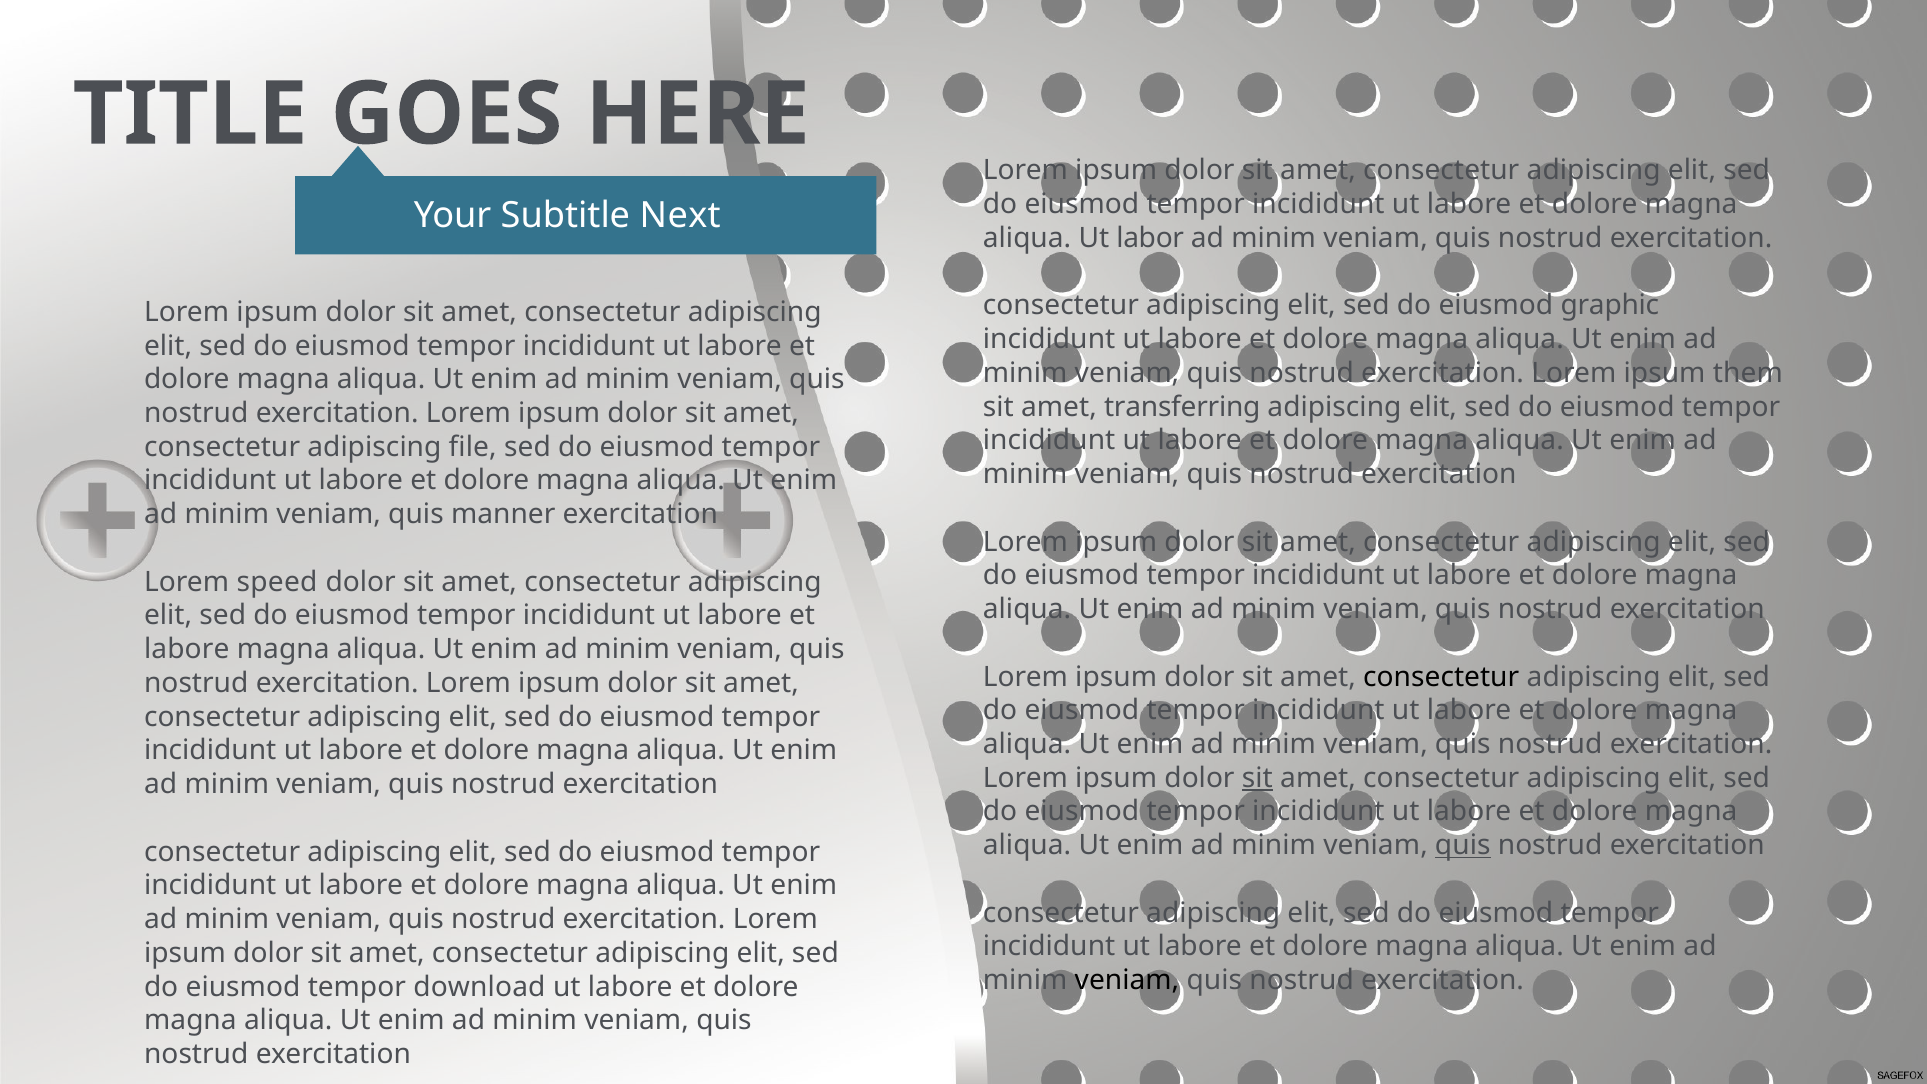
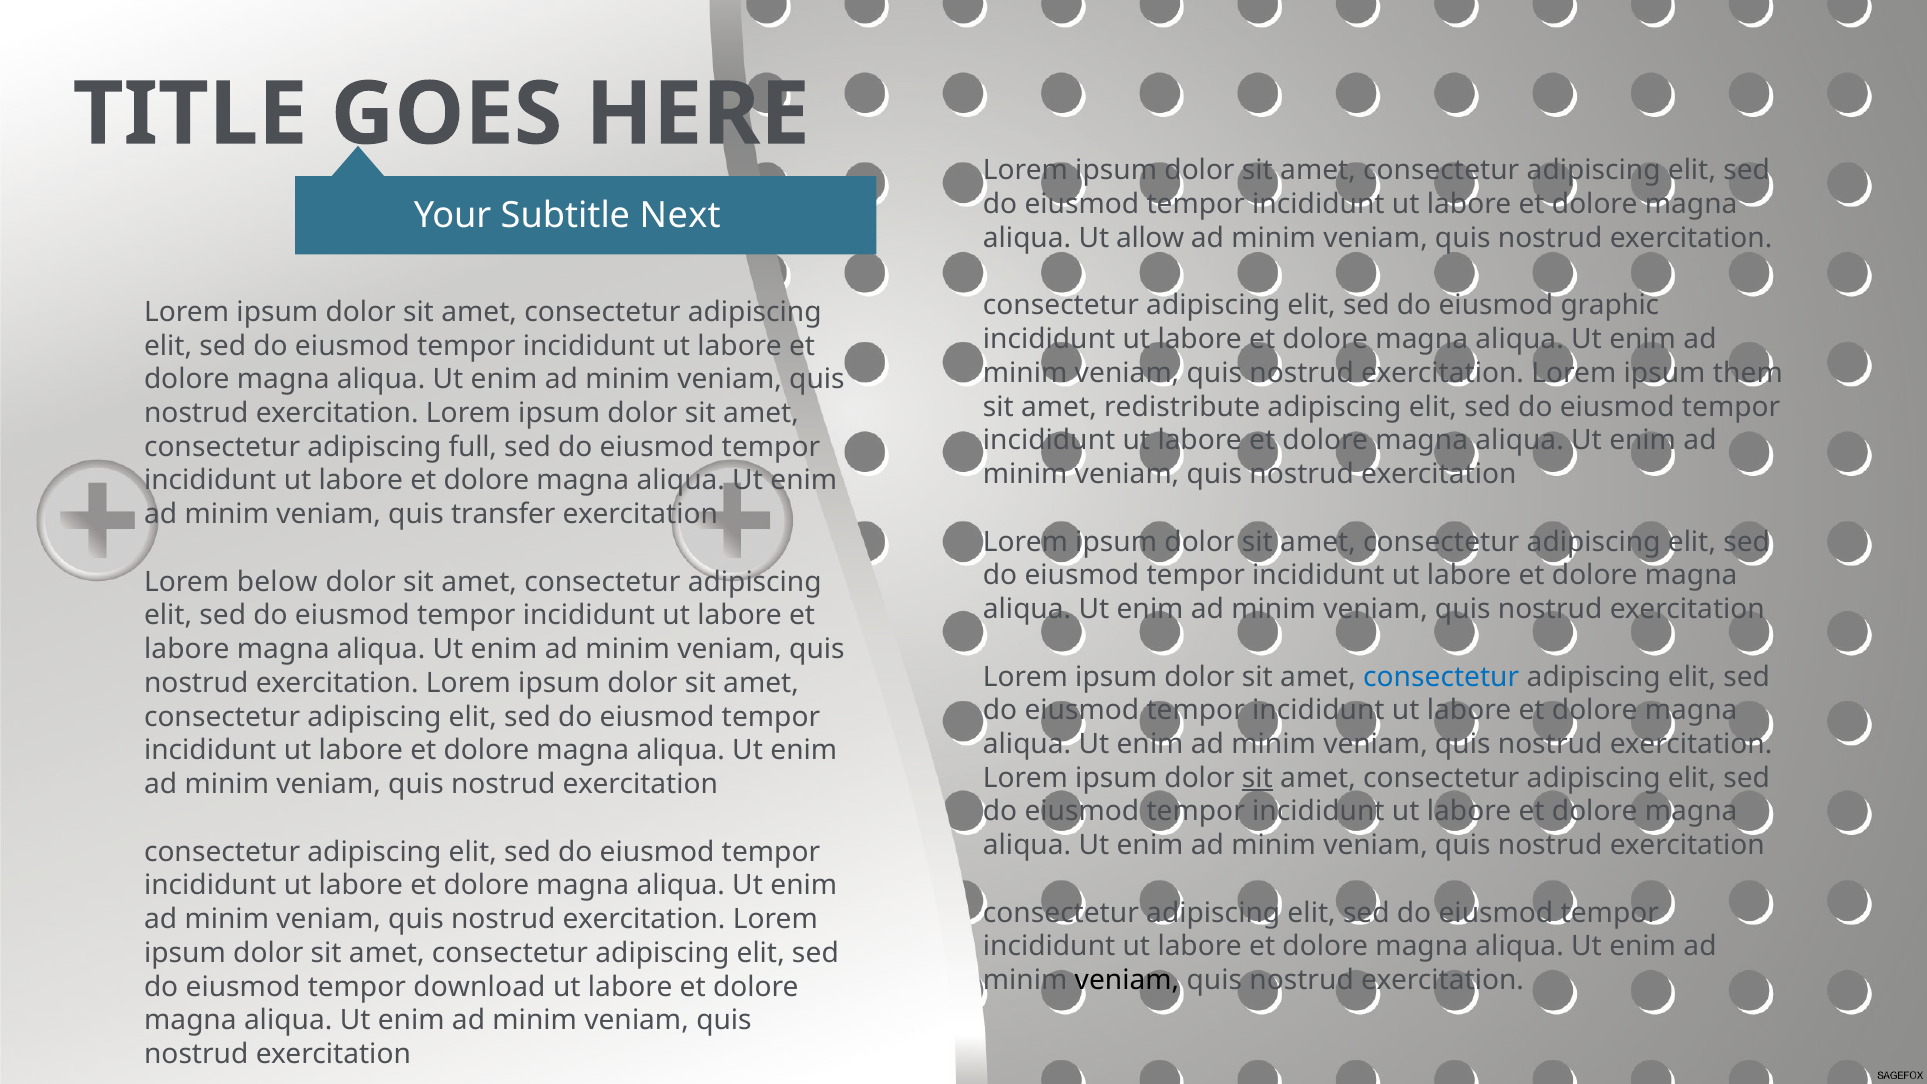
labor: labor -> allow
transferring: transferring -> redistribute
file: file -> full
manner: manner -> transfer
speed: speed -> below
consectetur at (1441, 677) colour: black -> blue
quis at (1463, 845) underline: present -> none
